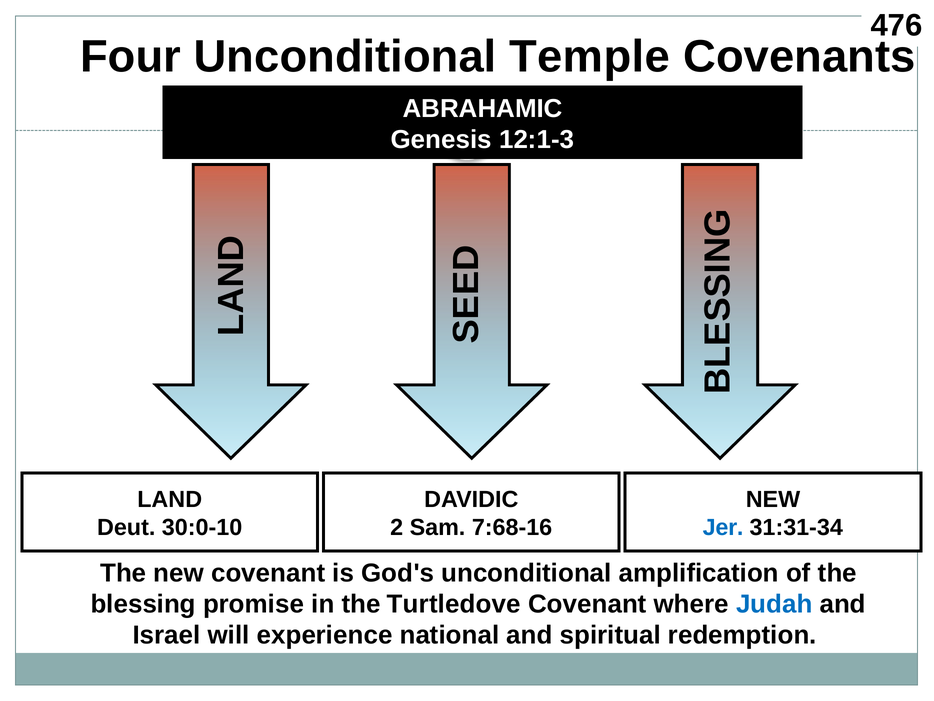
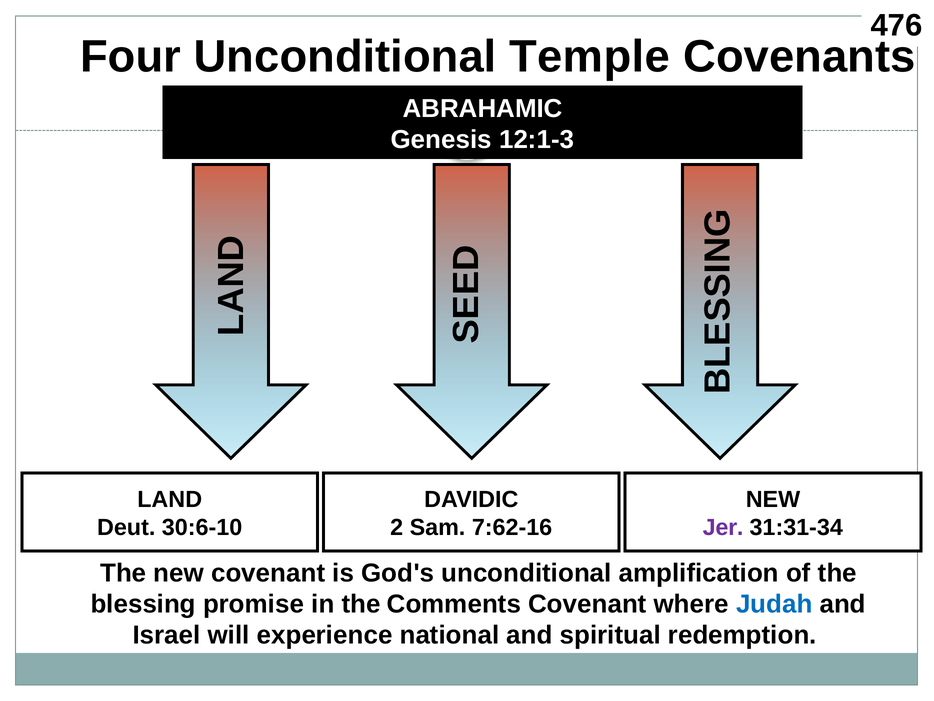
30:0-10: 30:0-10 -> 30:6-10
7:68-16: 7:68-16 -> 7:62-16
Jer colour: blue -> purple
Turtledove: Turtledove -> Comments
